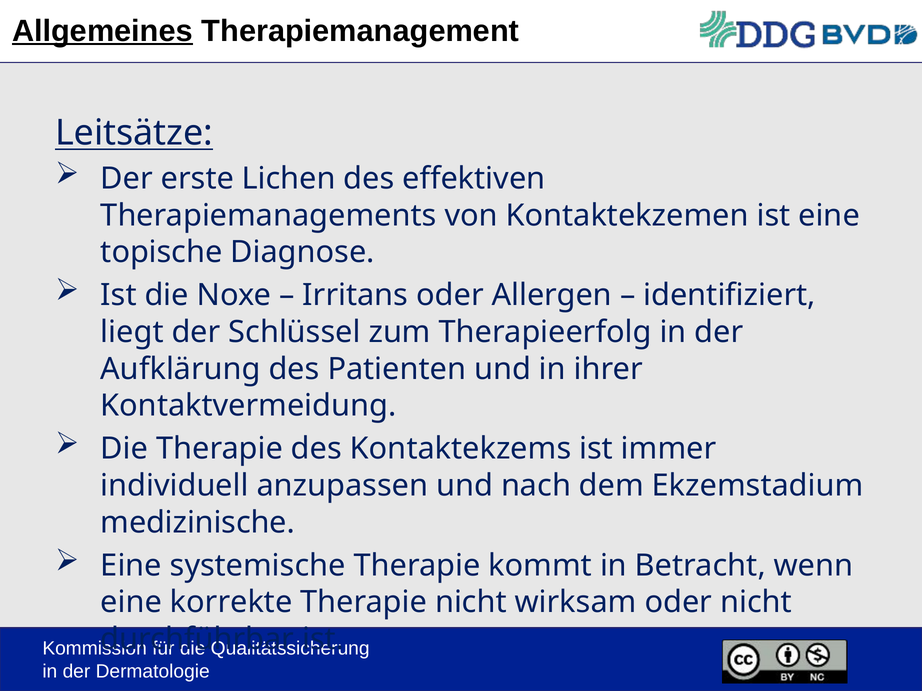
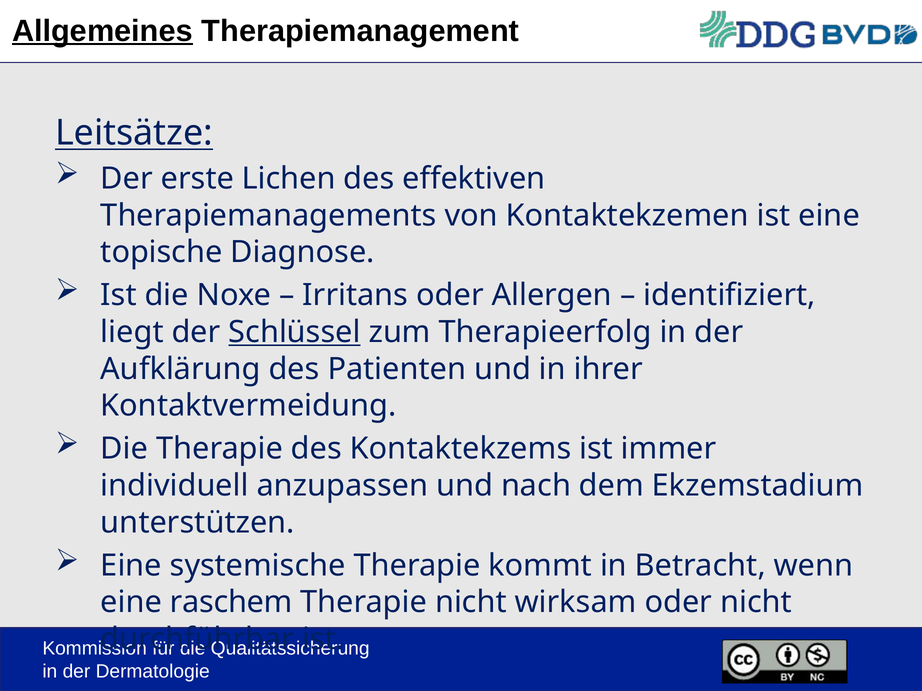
Schlüssel underline: none -> present
medizinische: medizinische -> unterstützen
korrekte: korrekte -> raschem
